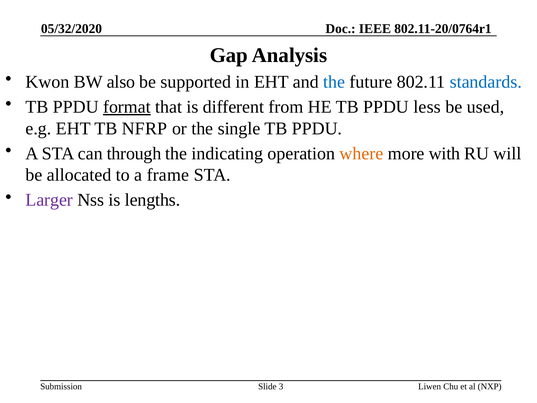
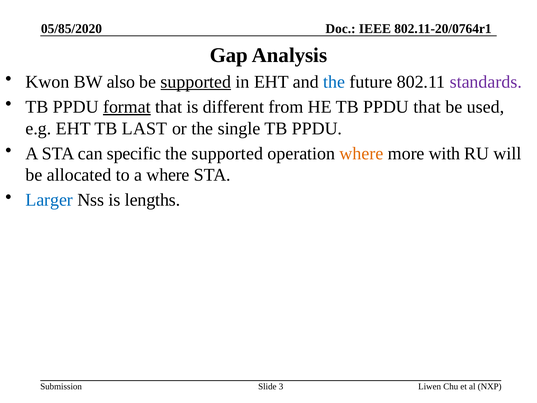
05/32/2020: 05/32/2020 -> 05/85/2020
supported at (196, 82) underline: none -> present
standards colour: blue -> purple
PPDU less: less -> that
NFRP: NFRP -> LAST
through: through -> specific
the indicating: indicating -> supported
a frame: frame -> where
Larger colour: purple -> blue
